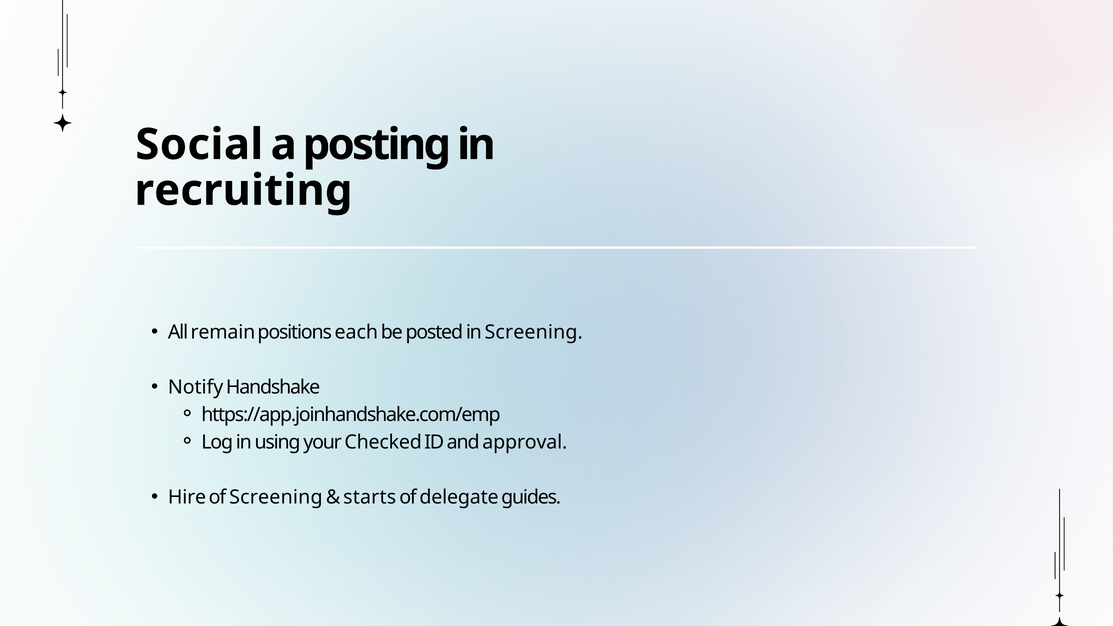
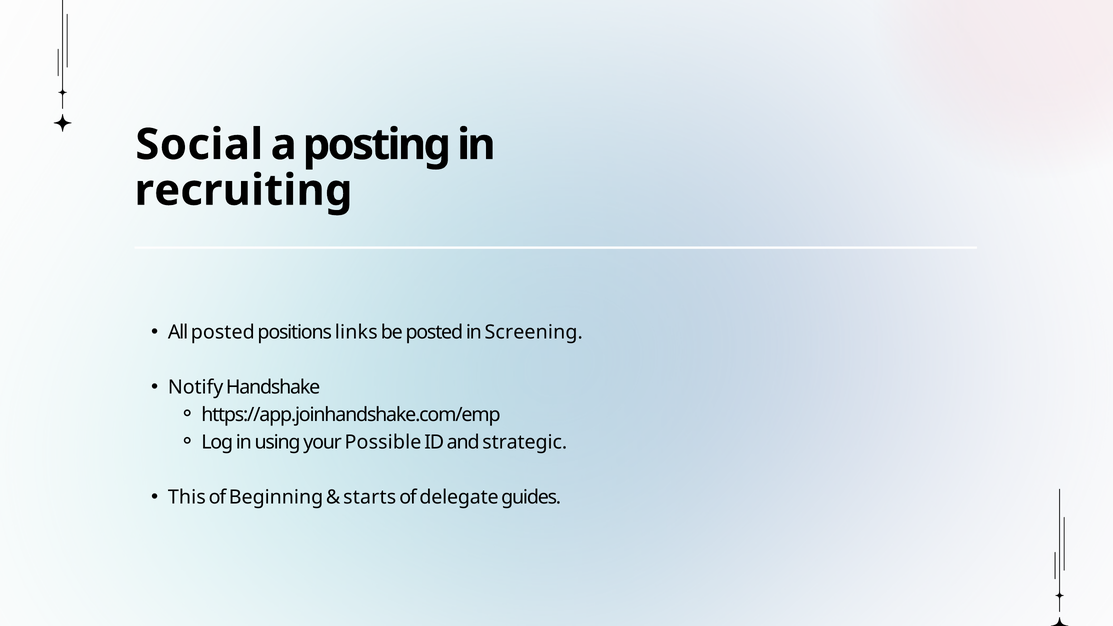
All remain: remain -> posted
each: each -> links
Checked: Checked -> Possible
approval: approval -> strategic
Hire: Hire -> This
of Screening: Screening -> Beginning
